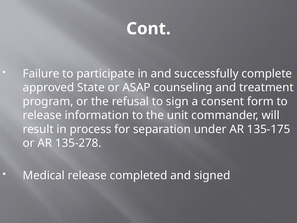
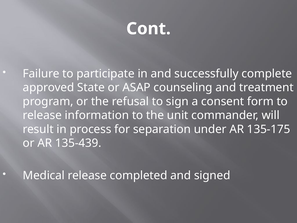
135-278: 135-278 -> 135-439
